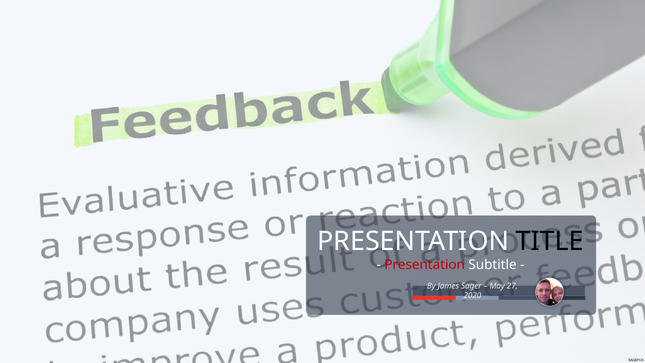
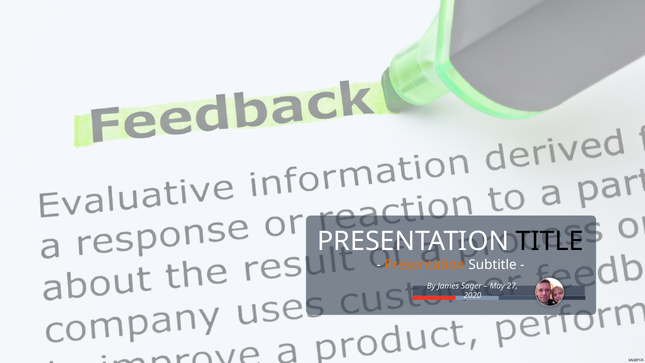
Presentation at (425, 265) colour: red -> orange
